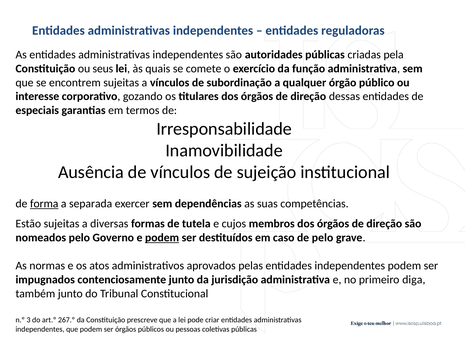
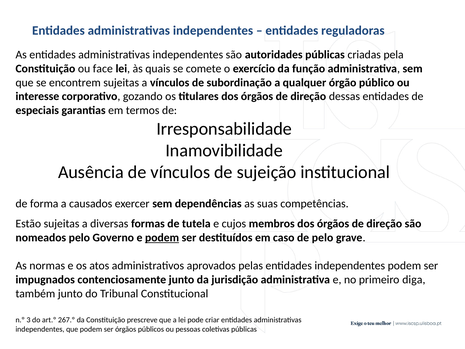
seus: seus -> face
forma underline: present -> none
separada: separada -> causados
